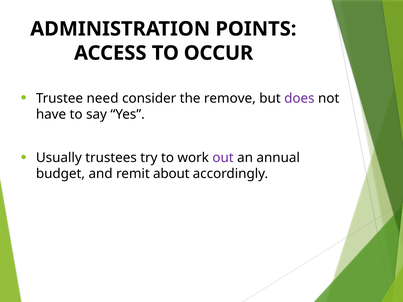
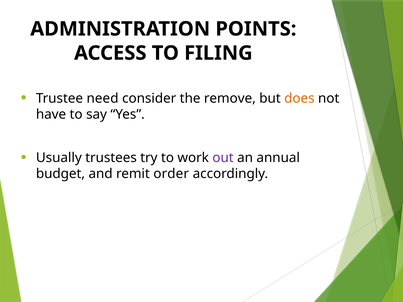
OCCUR: OCCUR -> FILING
does colour: purple -> orange
about: about -> order
